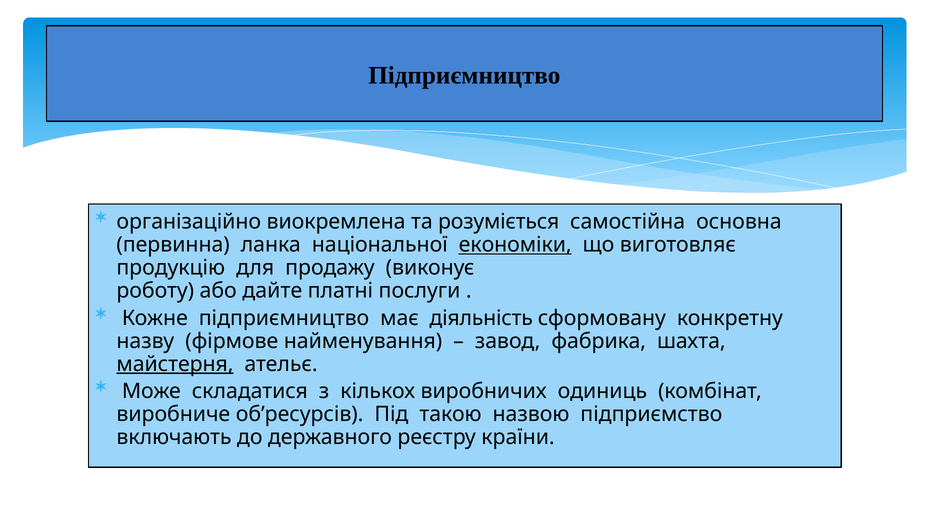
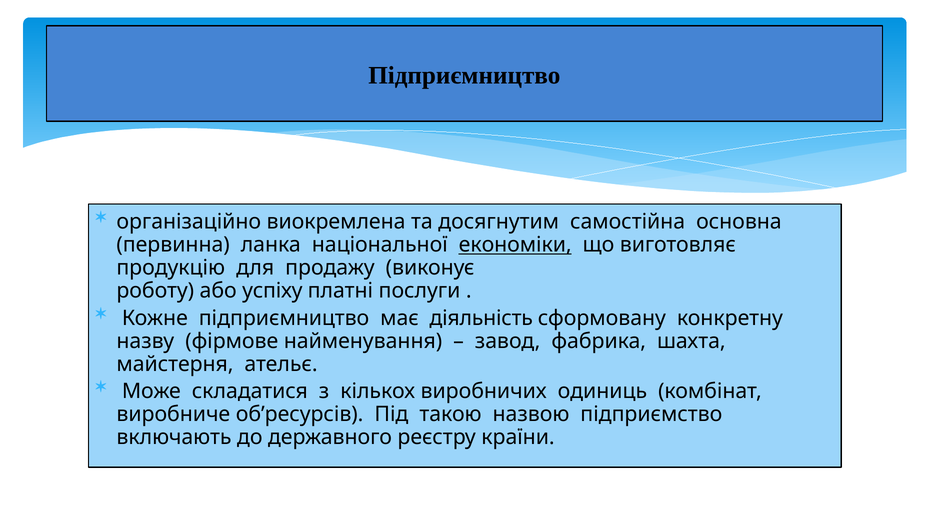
розуміється: розуміється -> досягнутим
дайте: дайте -> успіху
майстерня underline: present -> none
